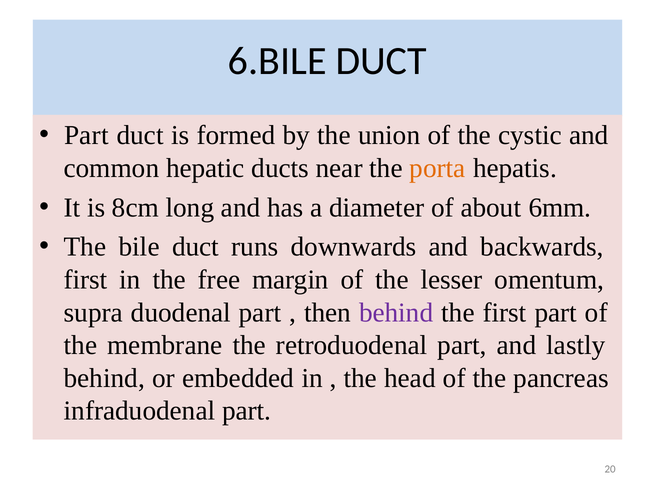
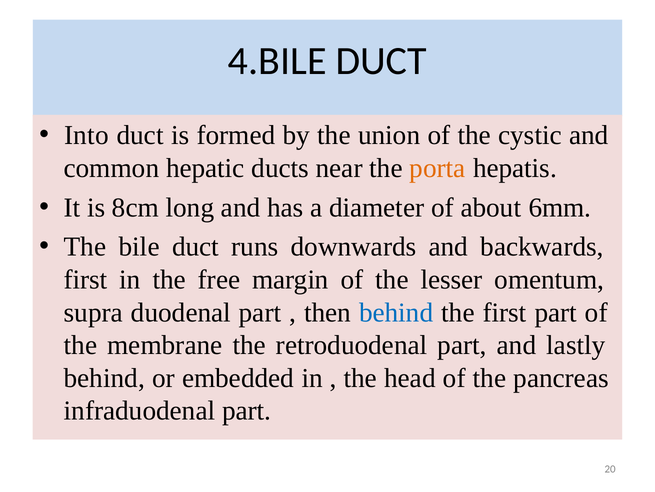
6.BILE: 6.BILE -> 4.BILE
Part at (86, 135): Part -> Into
behind at (396, 312) colour: purple -> blue
